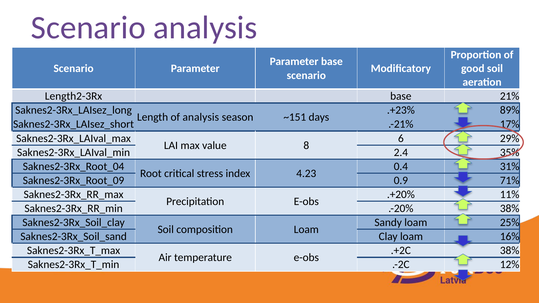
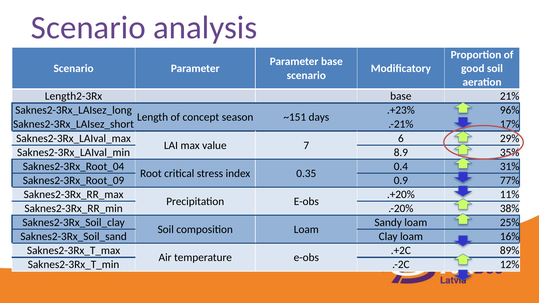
89%: 89% -> 96%
of analysis: analysis -> concept
8: 8 -> 7
2.4: 2.4 -> 8.9
4.23: 4.23 -> 0.35
71%: 71% -> 77%
.+2C 38%: 38% -> 89%
